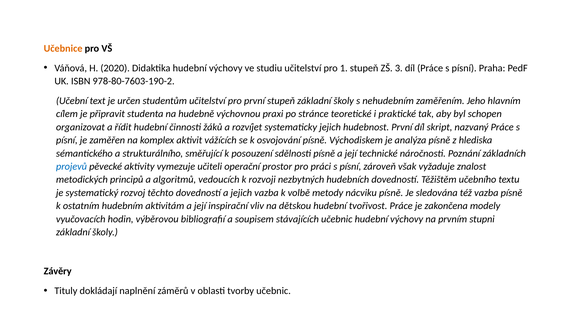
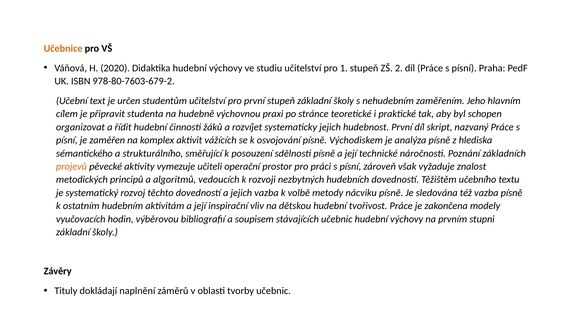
3: 3 -> 2
978-80-7603-190-2: 978-80-7603-190-2 -> 978-80-7603-679-2
projevů colour: blue -> orange
